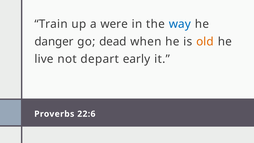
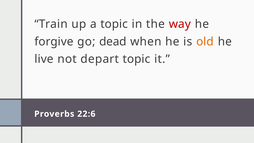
a were: were -> topic
way colour: blue -> red
danger: danger -> forgive
depart early: early -> topic
